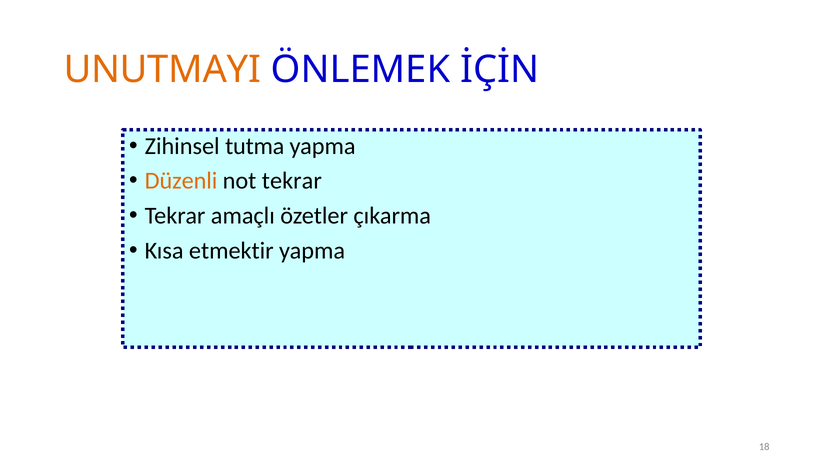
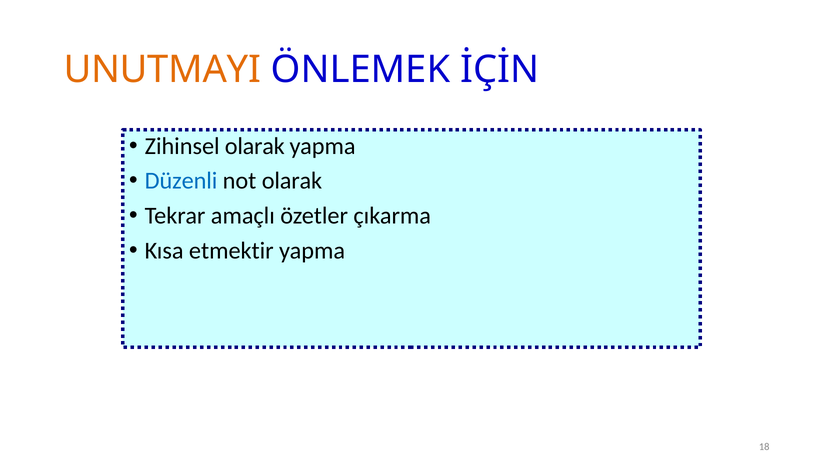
Zihinsel tutma: tutma -> olarak
Düzenli colour: orange -> blue
not tekrar: tekrar -> olarak
